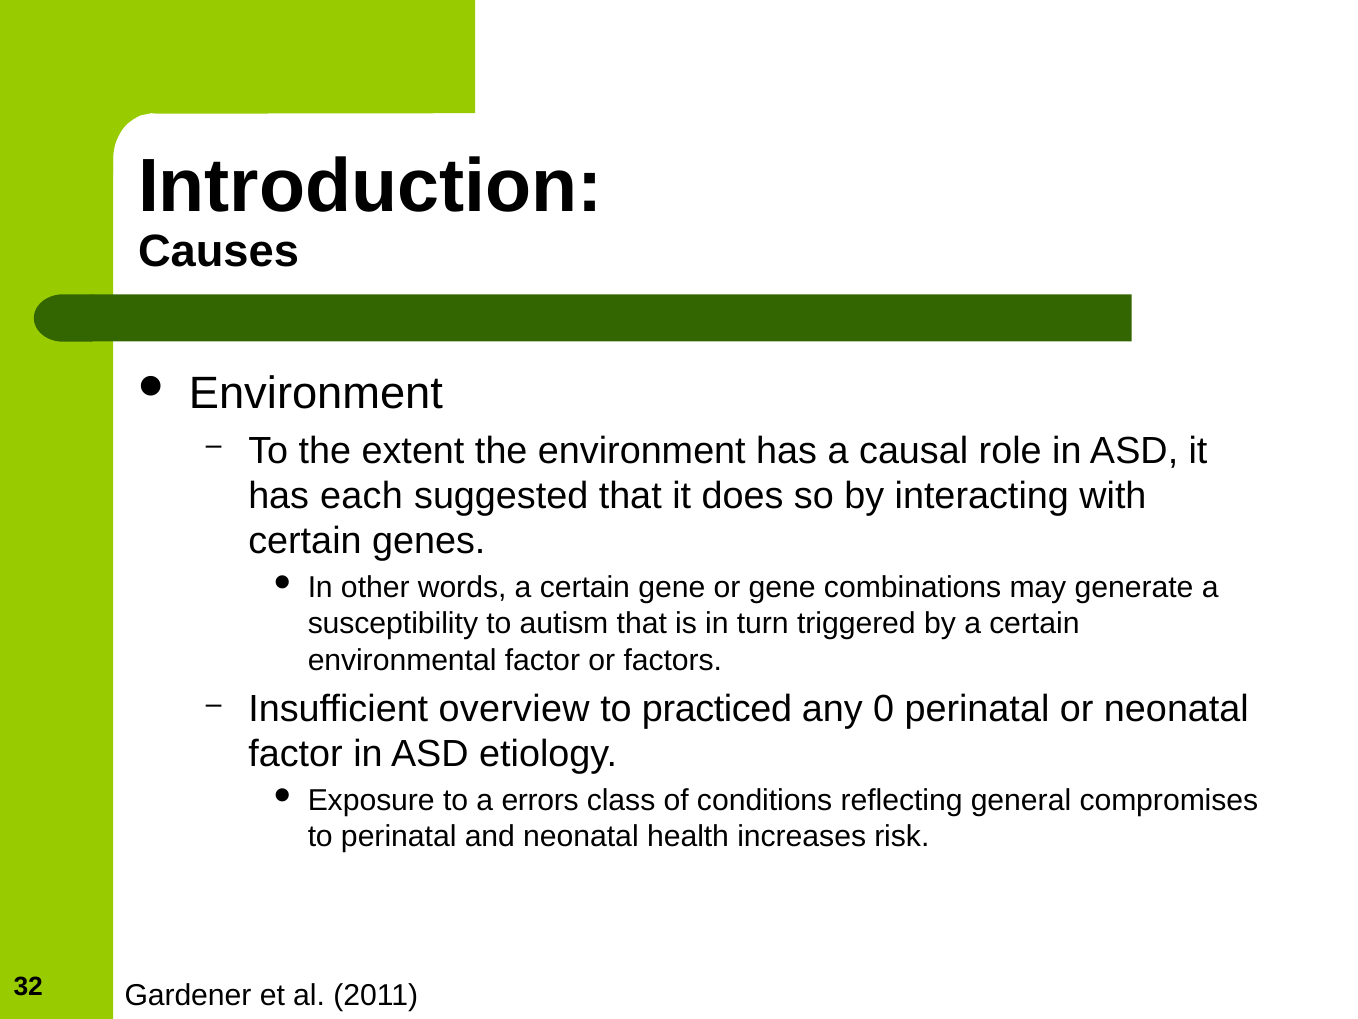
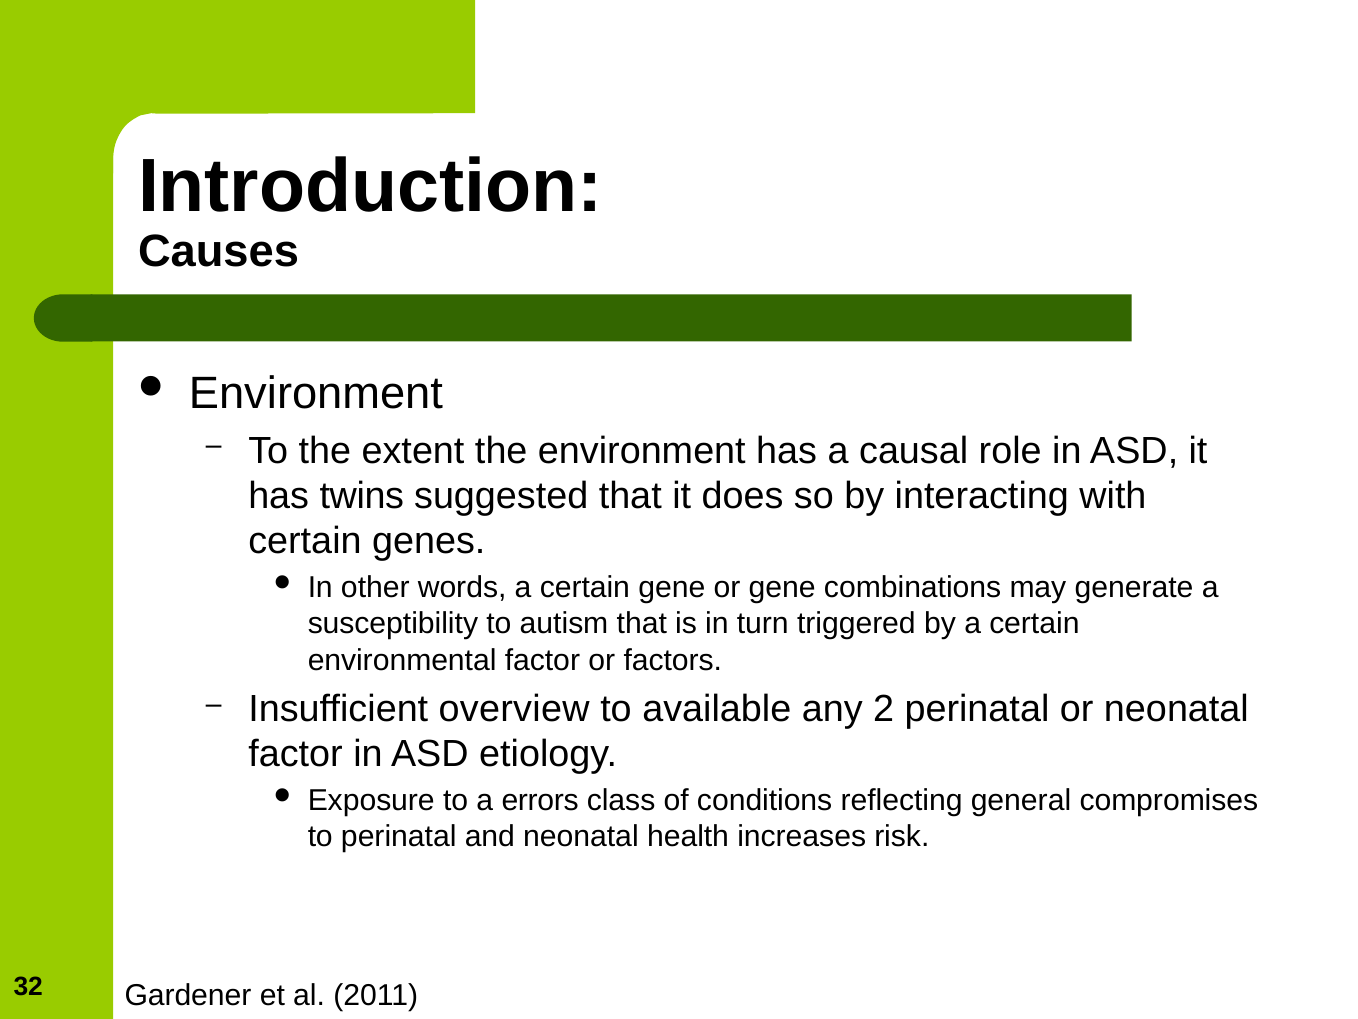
each: each -> twins
practiced: practiced -> available
0: 0 -> 2
